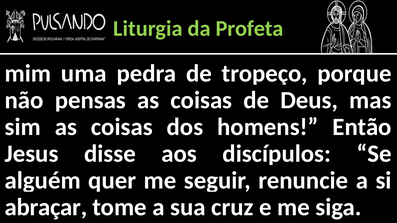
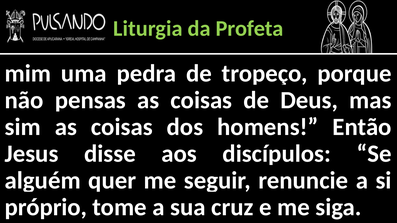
abraçar: abraçar -> próprio
